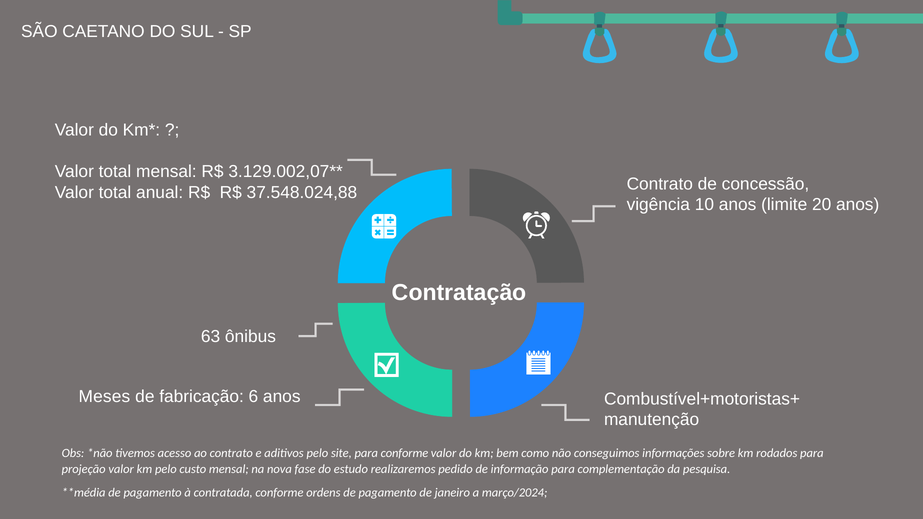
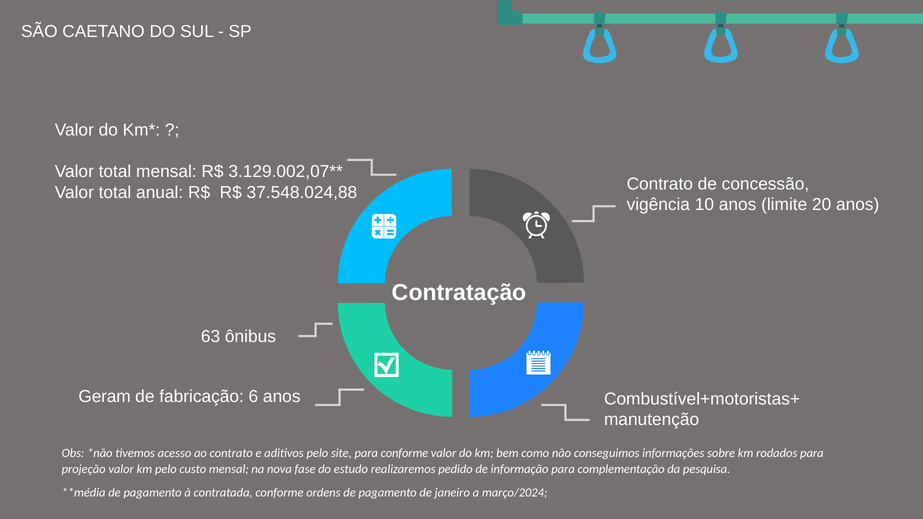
Meses: Meses -> Geram
